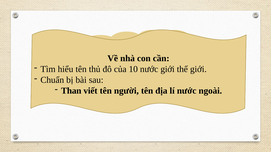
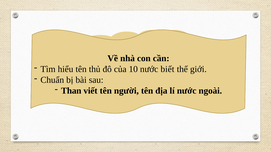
nước giới: giới -> biết
